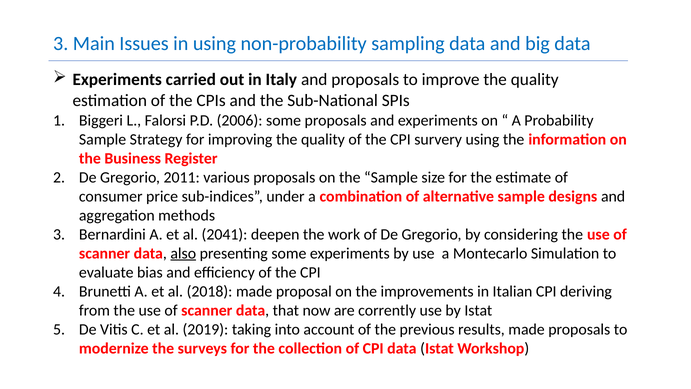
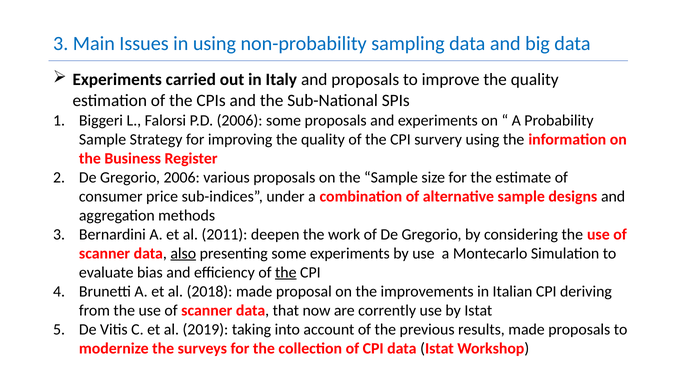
Gregorio 2011: 2011 -> 2006
2041: 2041 -> 2011
the at (286, 272) underline: none -> present
